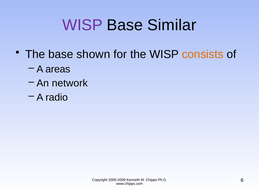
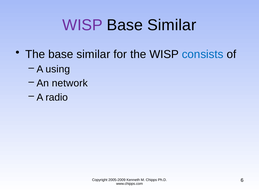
The base shown: shown -> similar
consists colour: orange -> blue
areas: areas -> using
